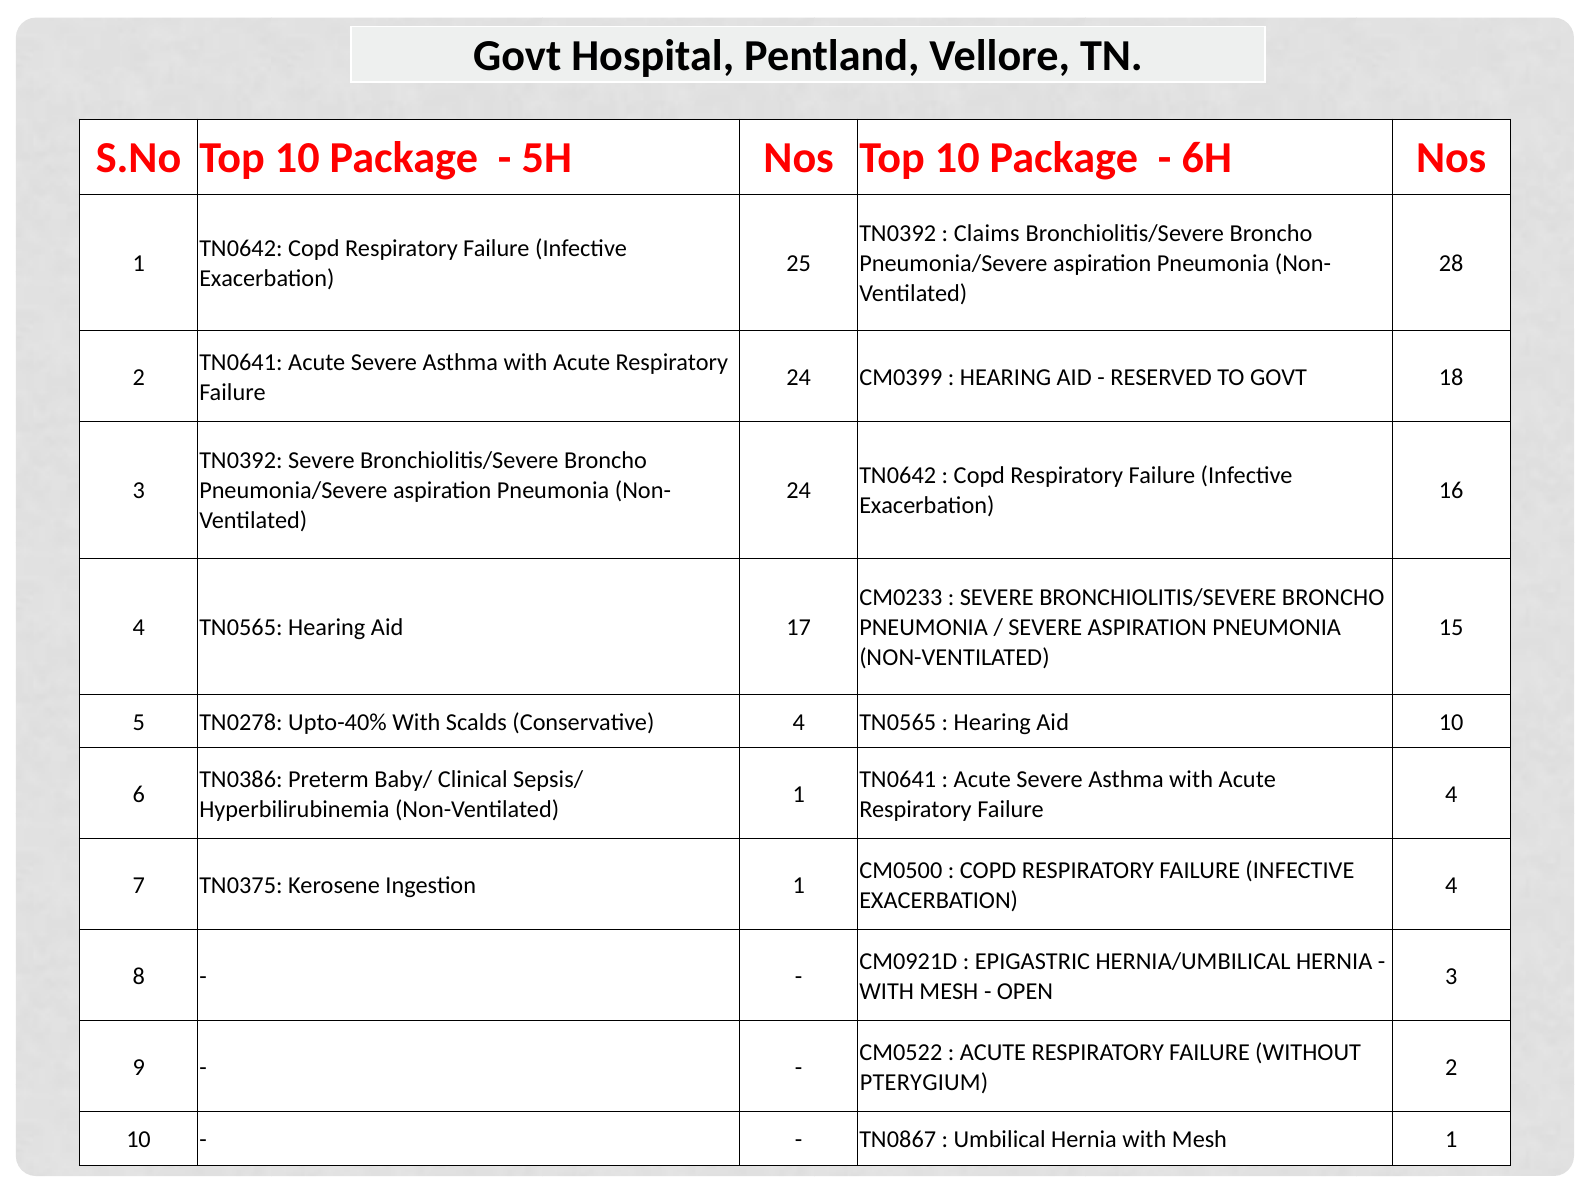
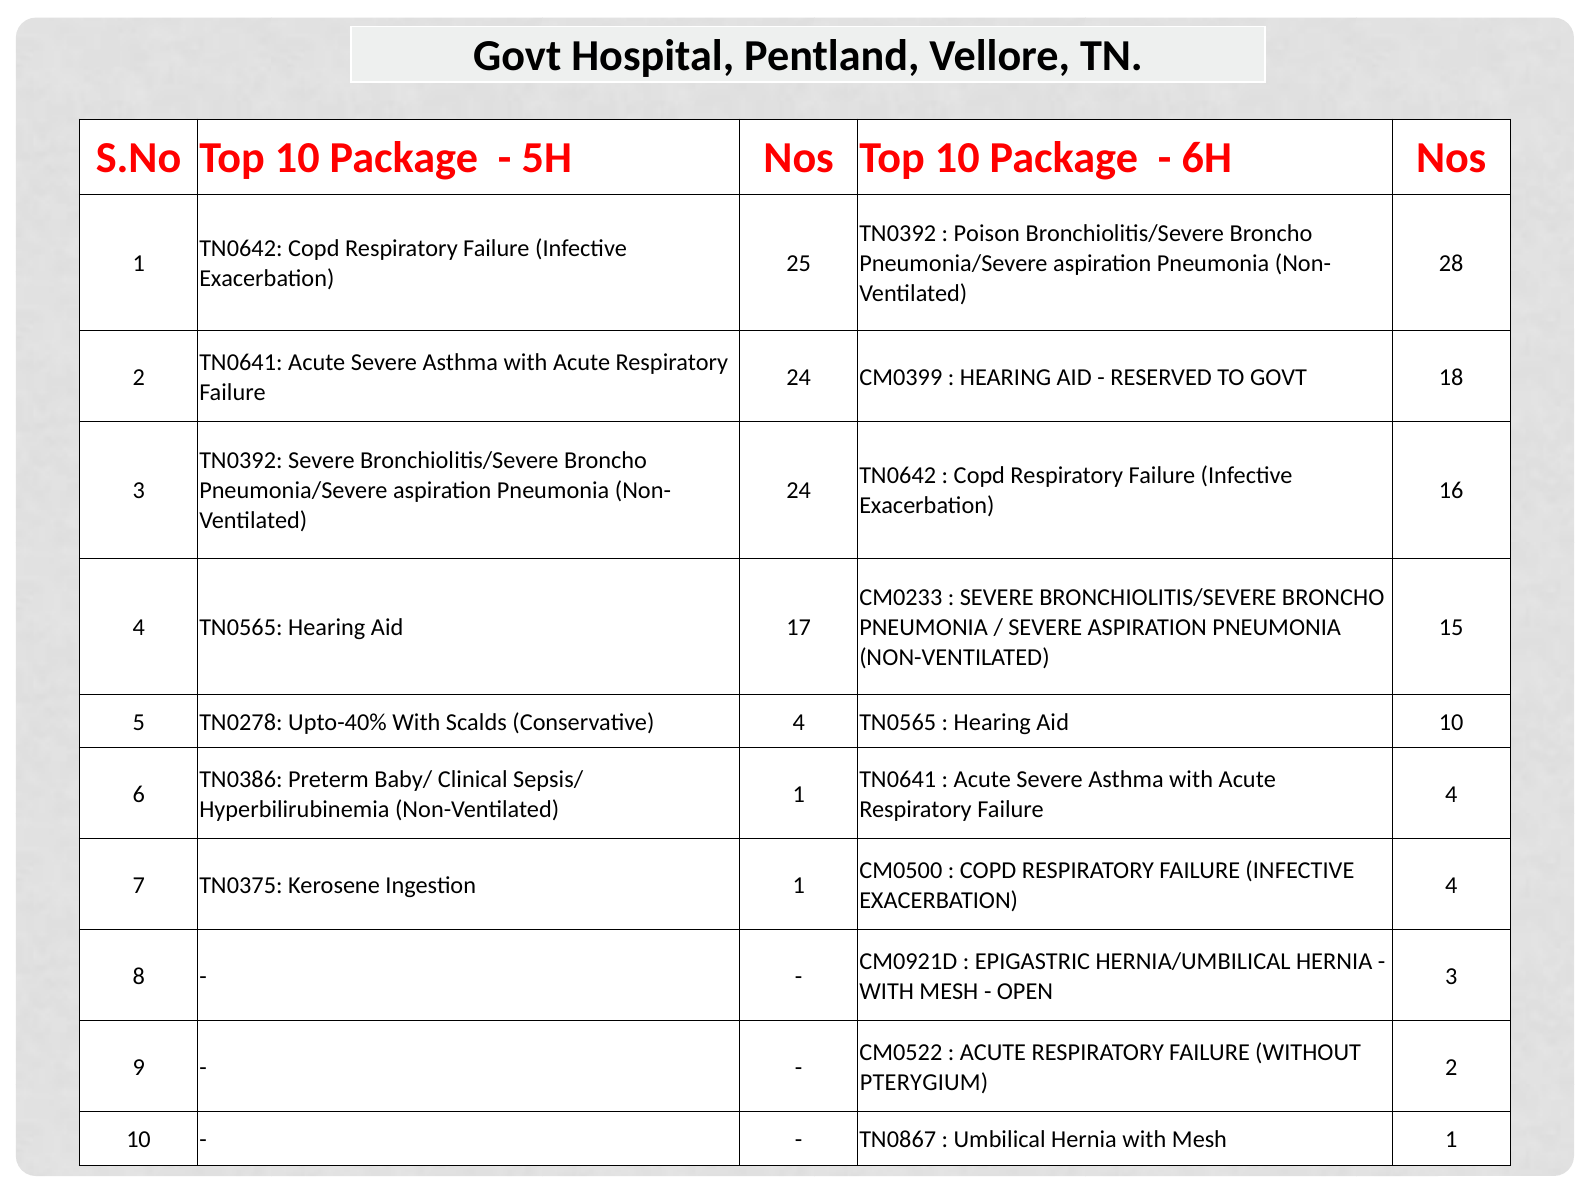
Claims: Claims -> Poison
